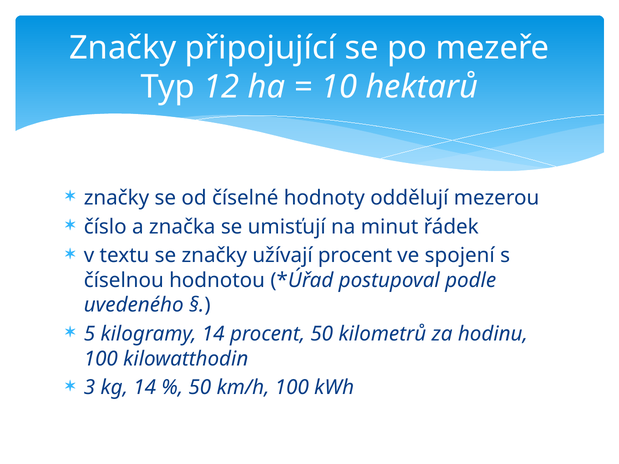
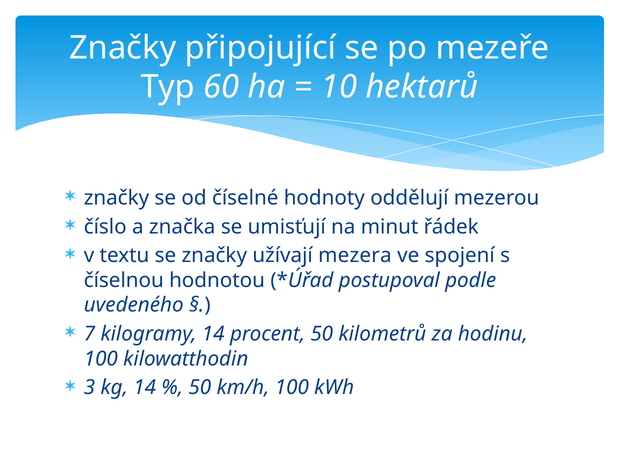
12: 12 -> 60
užívají procent: procent -> mezera
5: 5 -> 7
